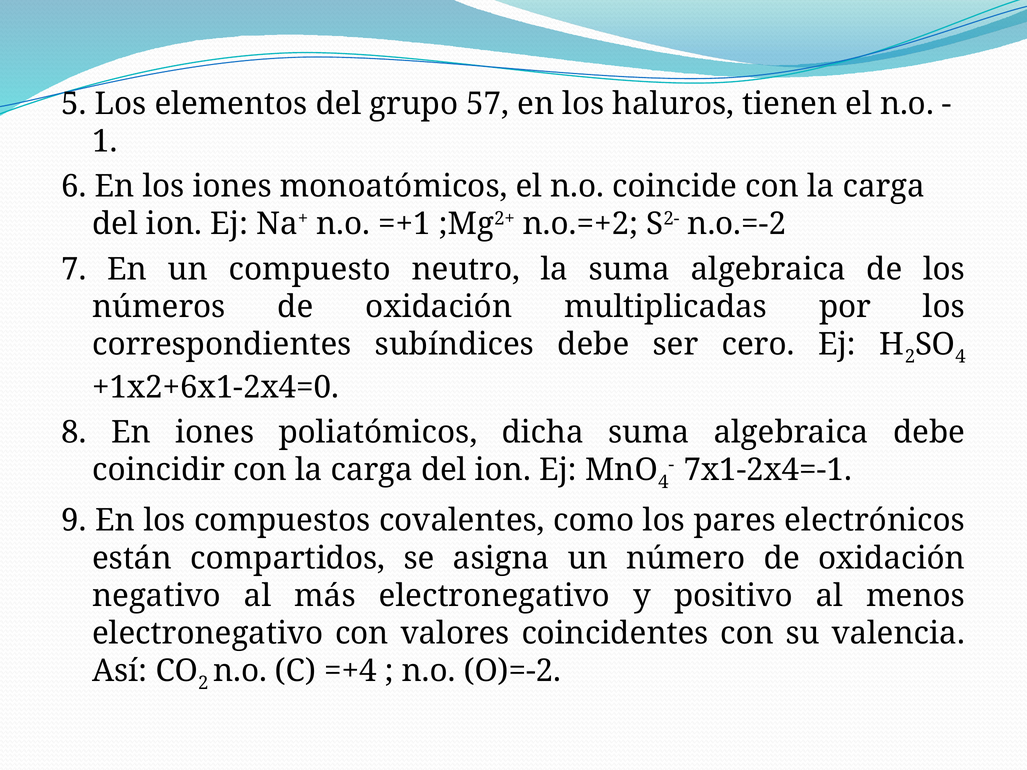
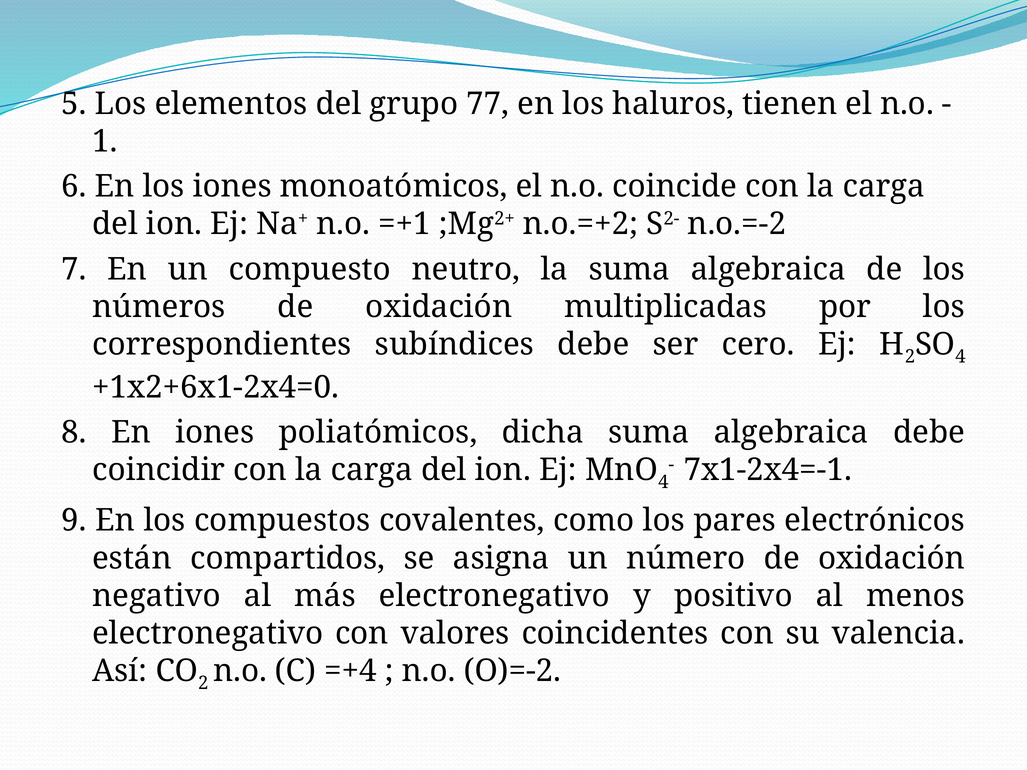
57: 57 -> 77
